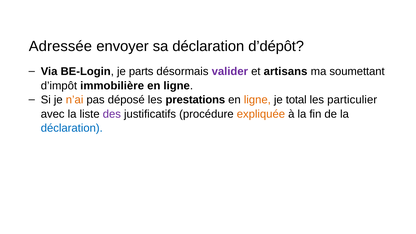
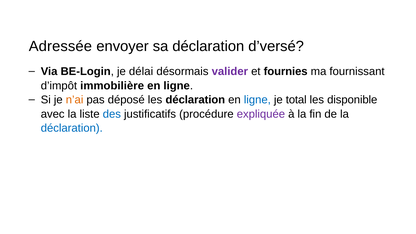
d’dépôt: d’dépôt -> d’versé
parts: parts -> délai
artisans: artisans -> fournies
soumettant: soumettant -> fournissant
les prestations: prestations -> déclaration
ligne at (257, 100) colour: orange -> blue
particulier: particulier -> disponible
des colour: purple -> blue
expliquée colour: orange -> purple
